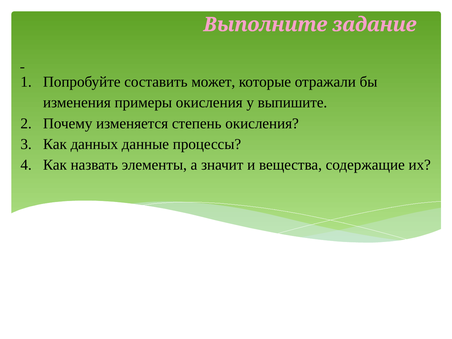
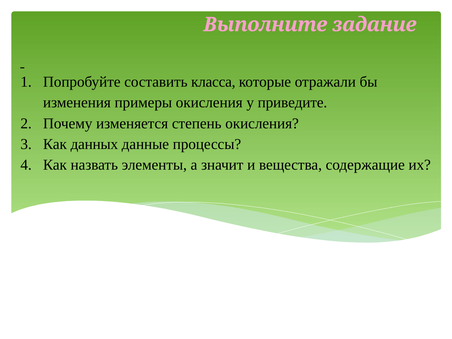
может: может -> класса
выпишите: выпишите -> приведите
